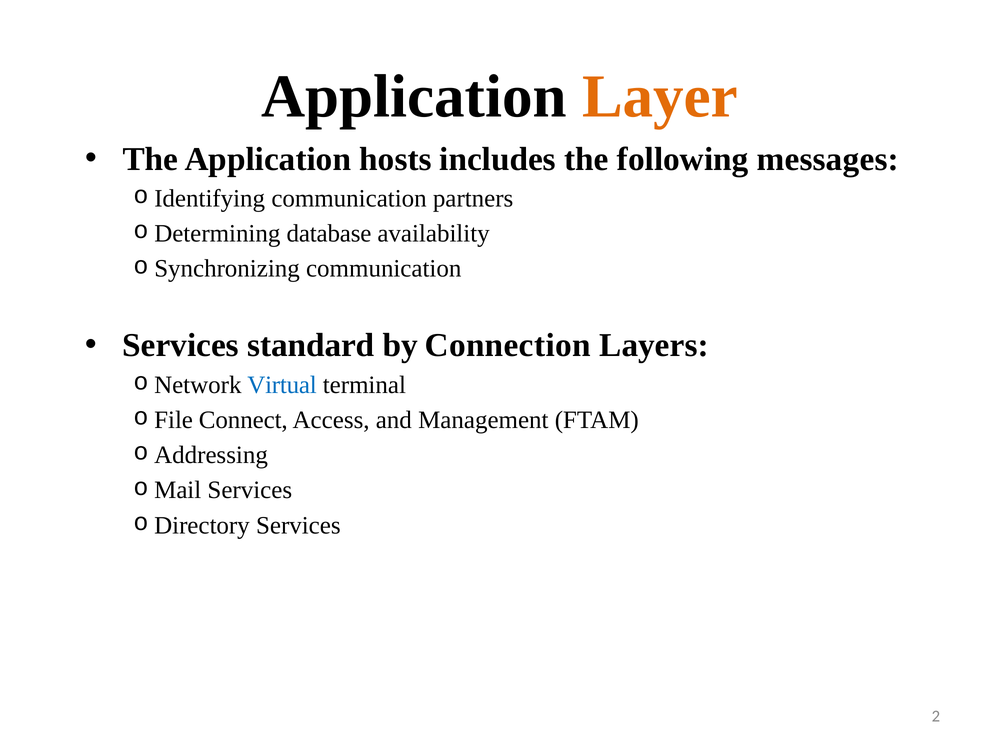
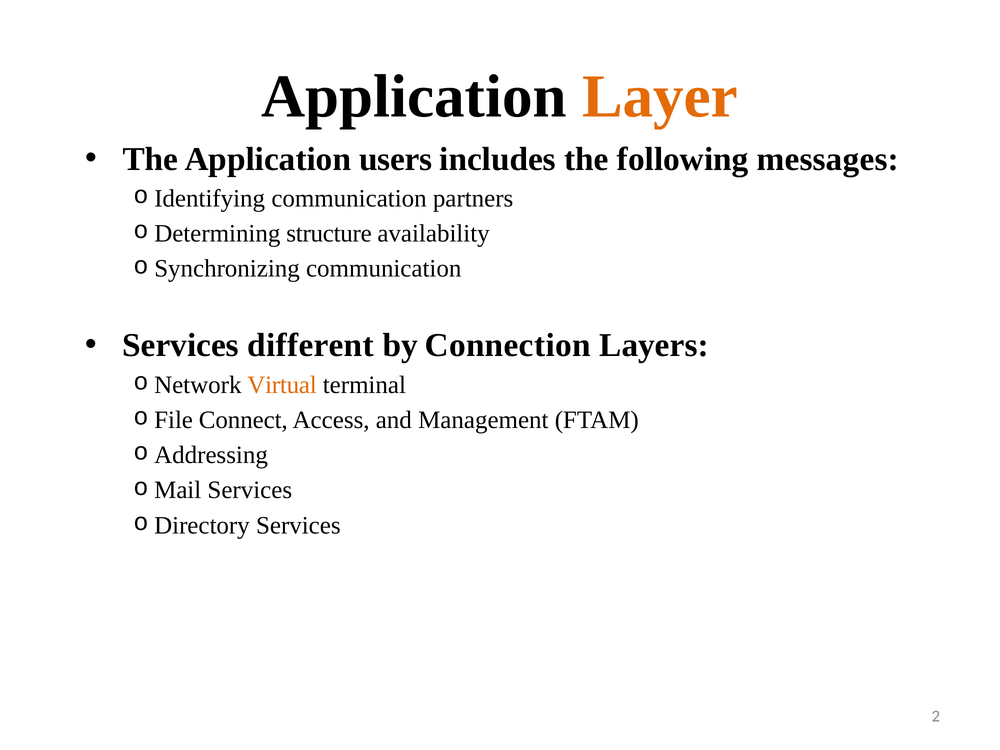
hosts: hosts -> users
database: database -> structure
standard: standard -> different
Virtual colour: blue -> orange
